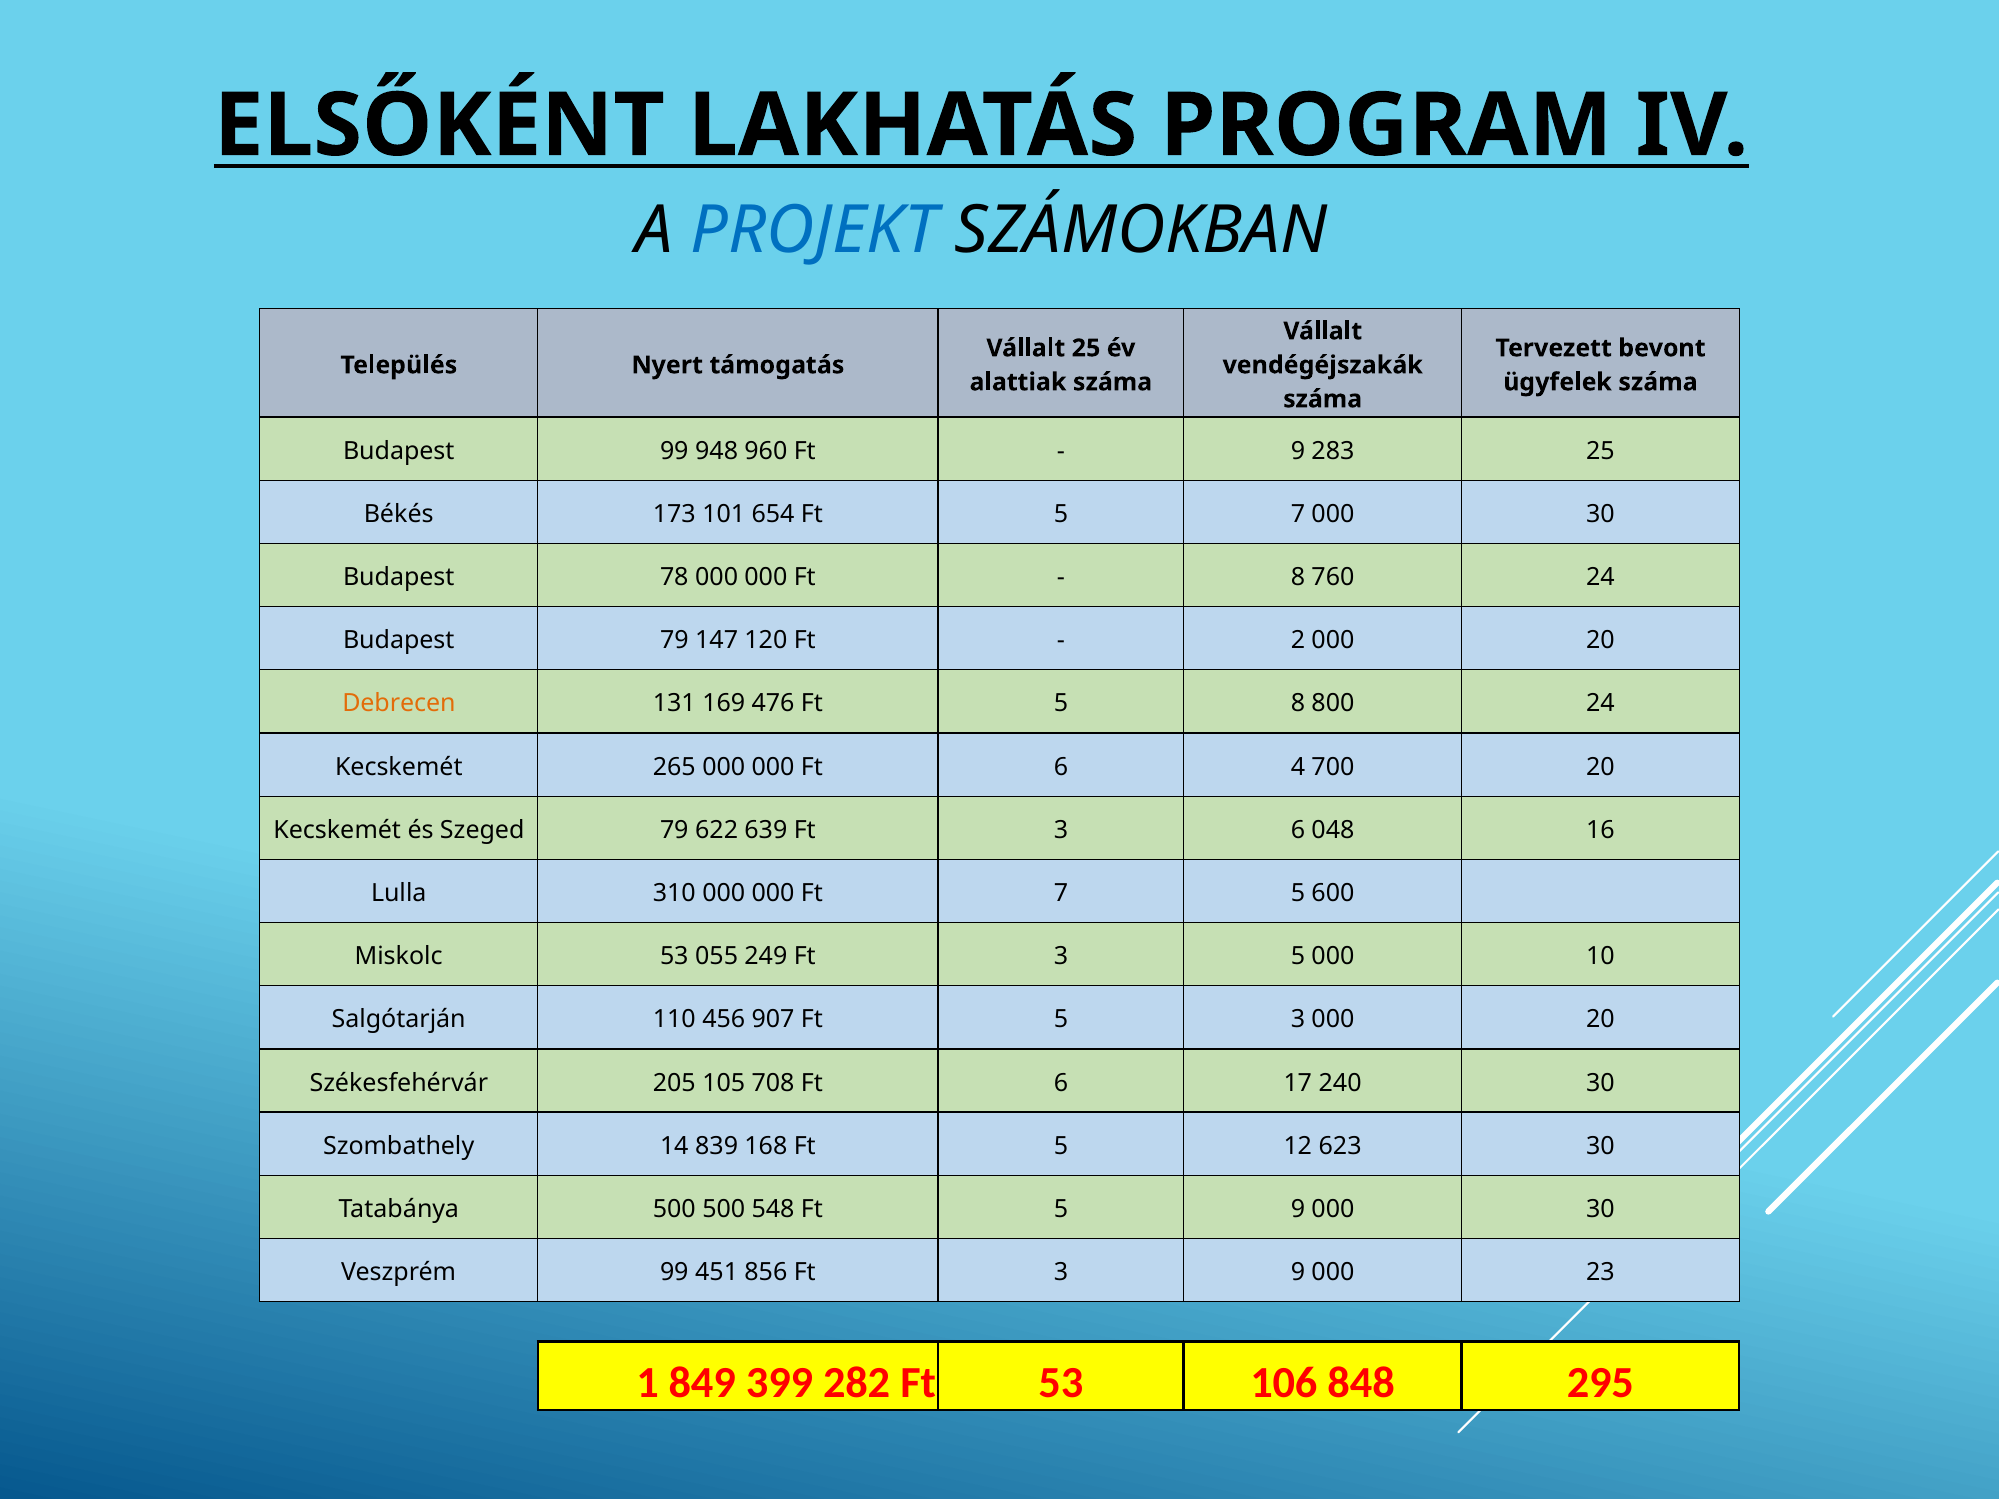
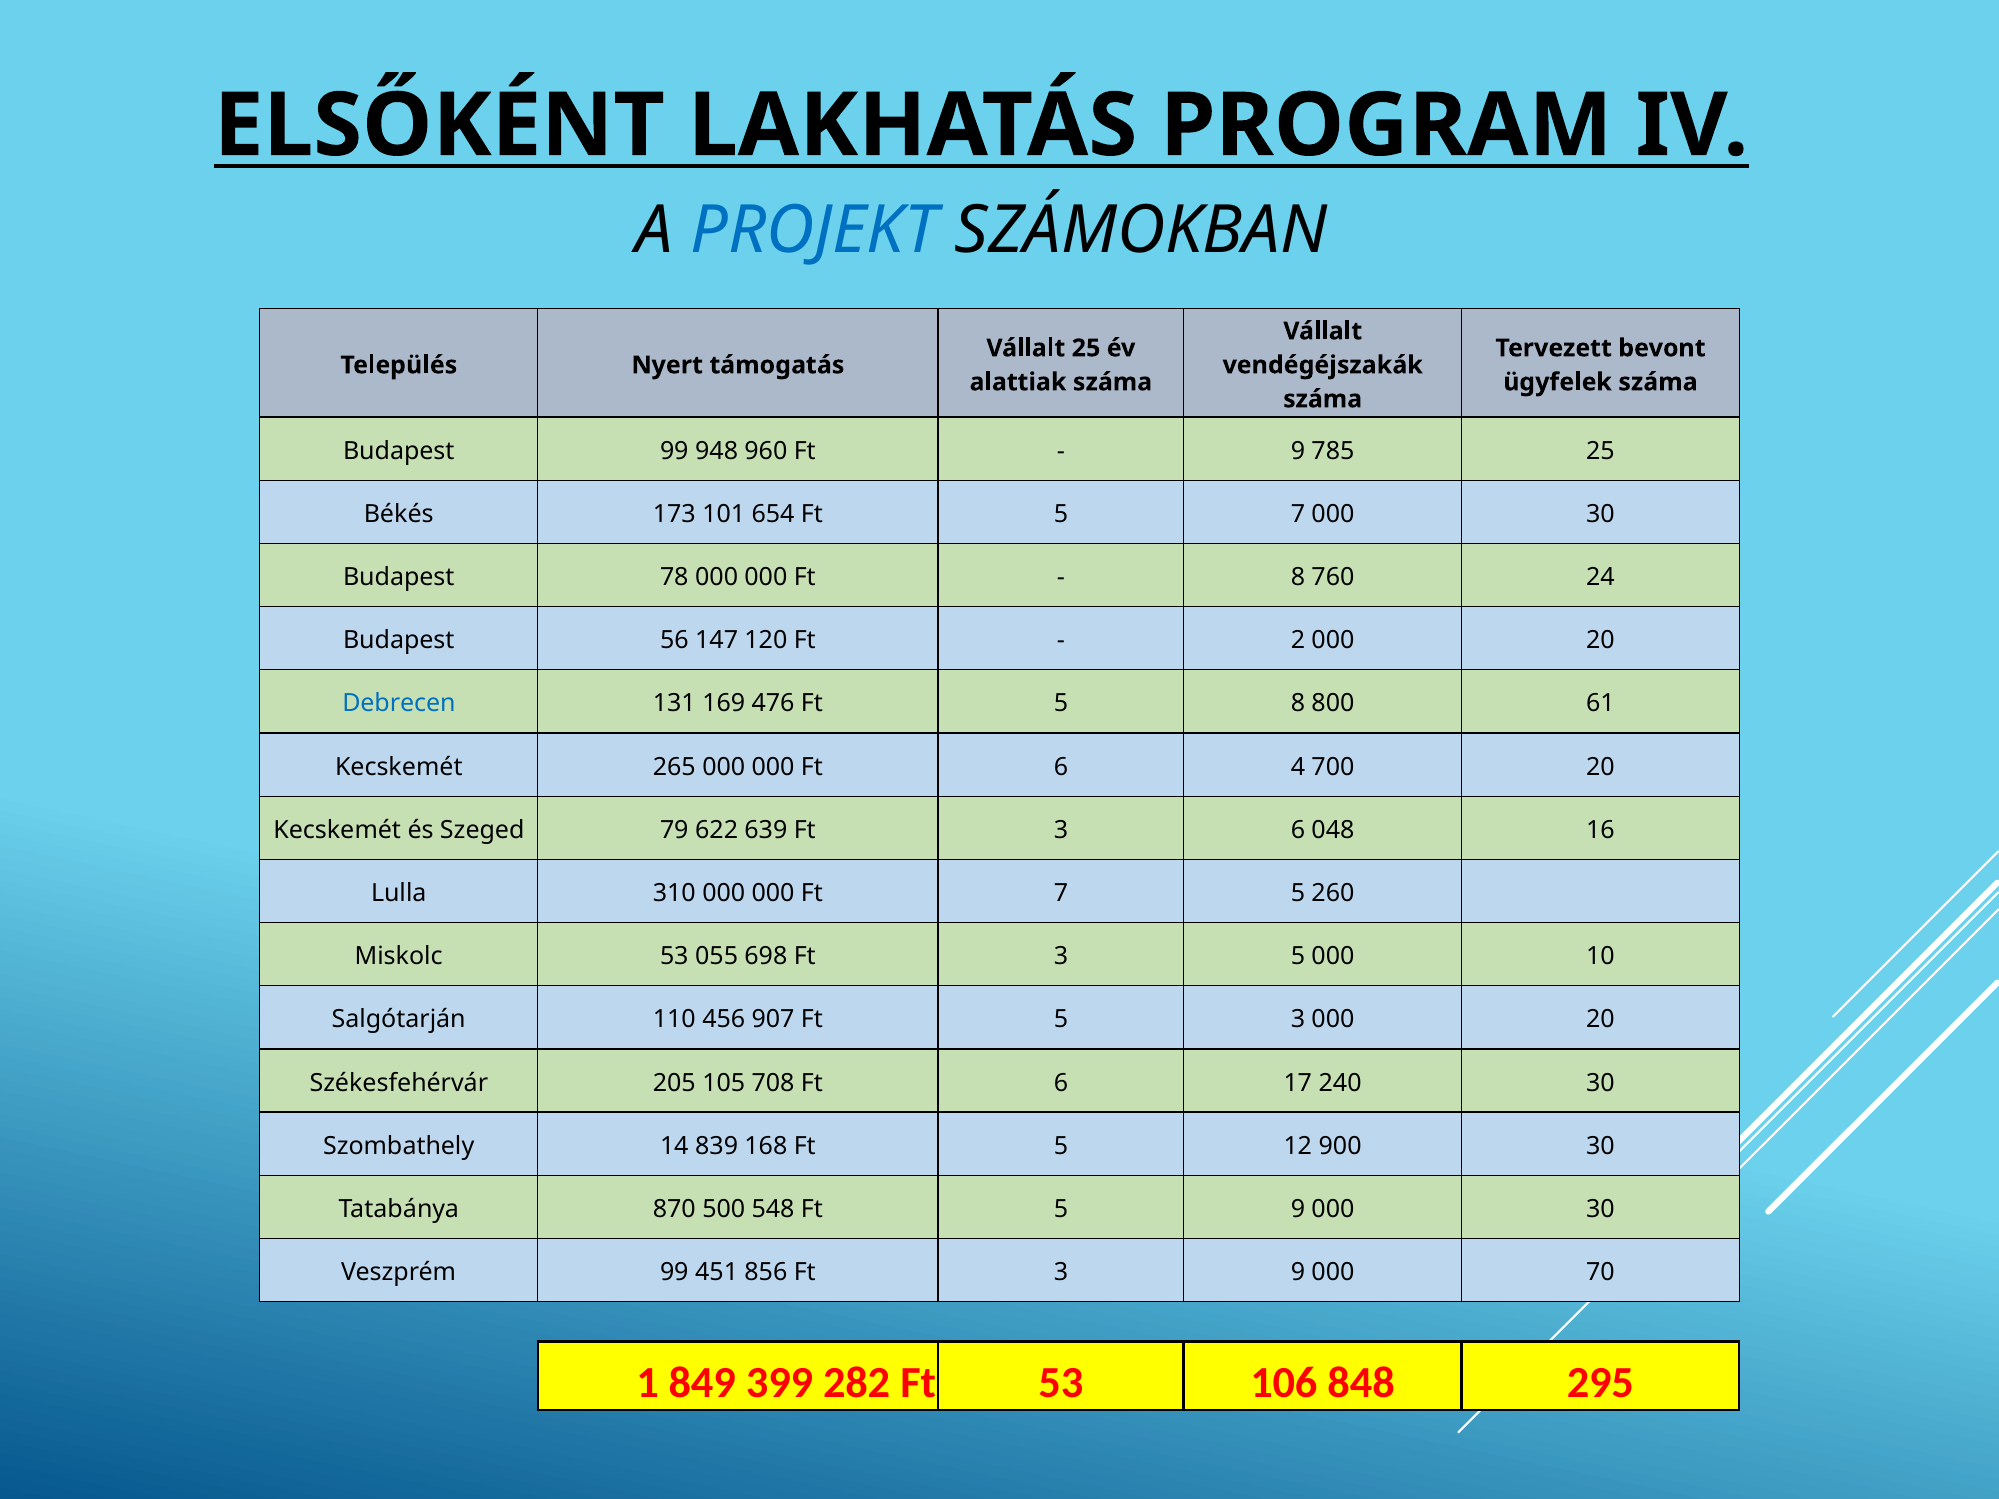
283: 283 -> 785
Budapest 79: 79 -> 56
Debrecen colour: orange -> blue
800 24: 24 -> 61
600: 600 -> 260
249: 249 -> 698
623: 623 -> 900
Tatabánya 500: 500 -> 870
23: 23 -> 70
